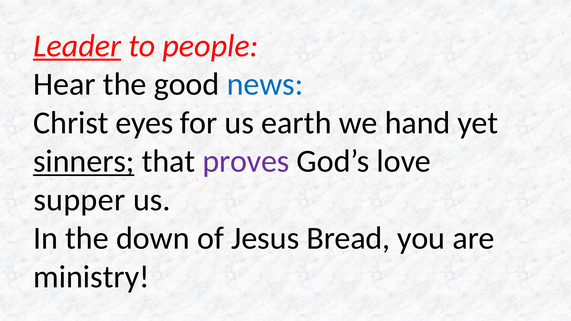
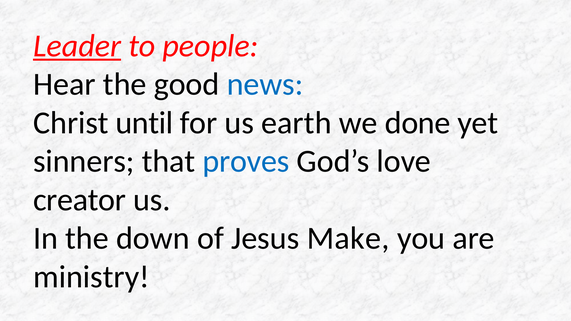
eyes: eyes -> until
hand: hand -> done
sinners underline: present -> none
proves colour: purple -> blue
supper: supper -> creator
Bread: Bread -> Make
